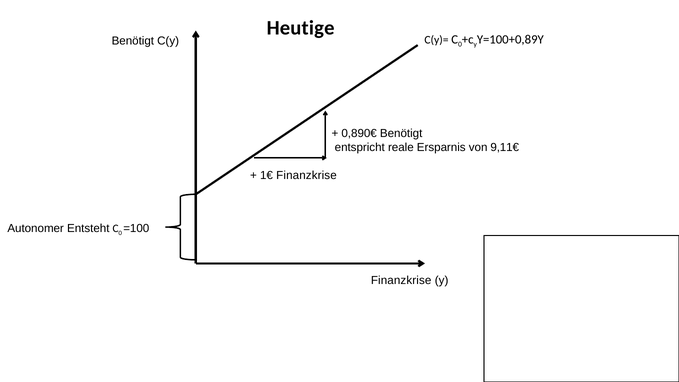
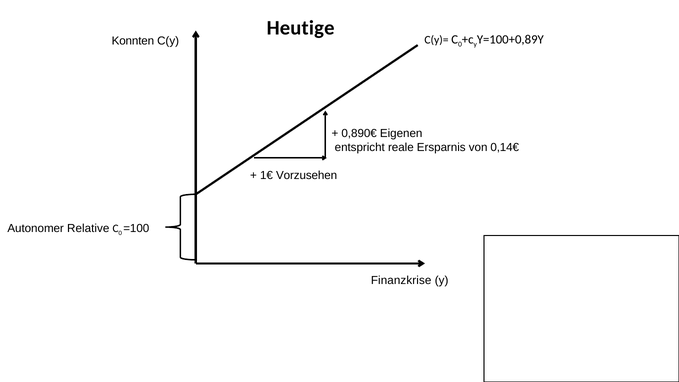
Benötigt at (133, 41): Benötigt -> Konnten
0,890€ Benötigt: Benötigt -> Eigenen
9,11€: 9,11€ -> 0,14€
1€ Finanzkrise: Finanzkrise -> Vorzusehen
Entsteht: Entsteht -> Relative
